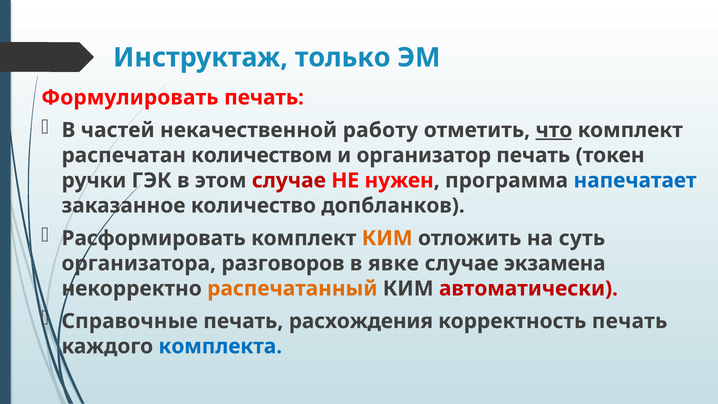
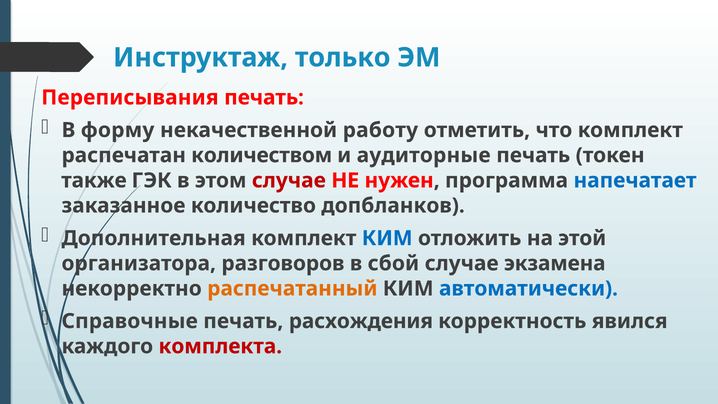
Формулировать: Формулировать -> Переписывания
частей: частей -> форму
что underline: present -> none
организатор: организатор -> аудиторные
ручки: ручки -> также
Расформировать: Расформировать -> Дополнительная
КИМ at (387, 238) colour: orange -> blue
суть: суть -> этой
явке: явке -> сбой
автоматически colour: red -> blue
корректность печать: печать -> явился
комплекта colour: blue -> red
